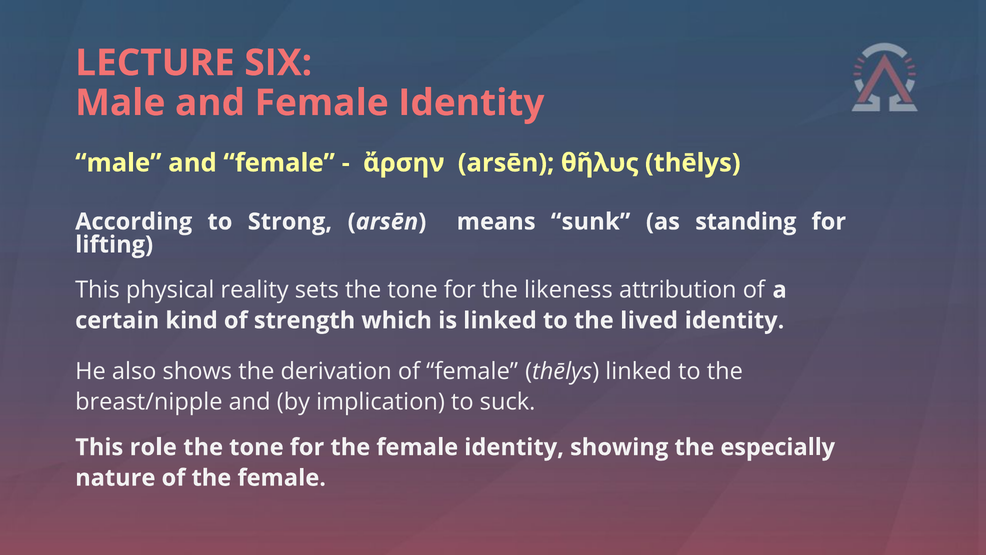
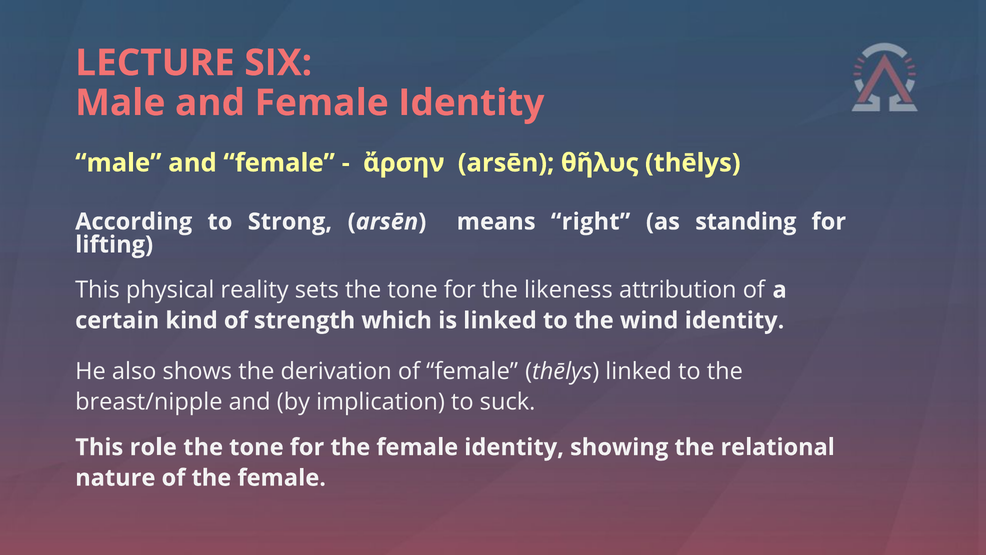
sunk: sunk -> right
lived: lived -> wind
especially: especially -> relational
